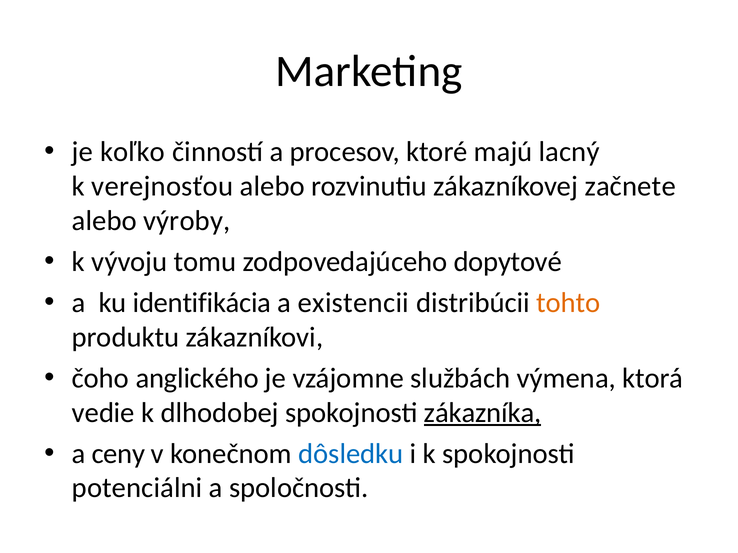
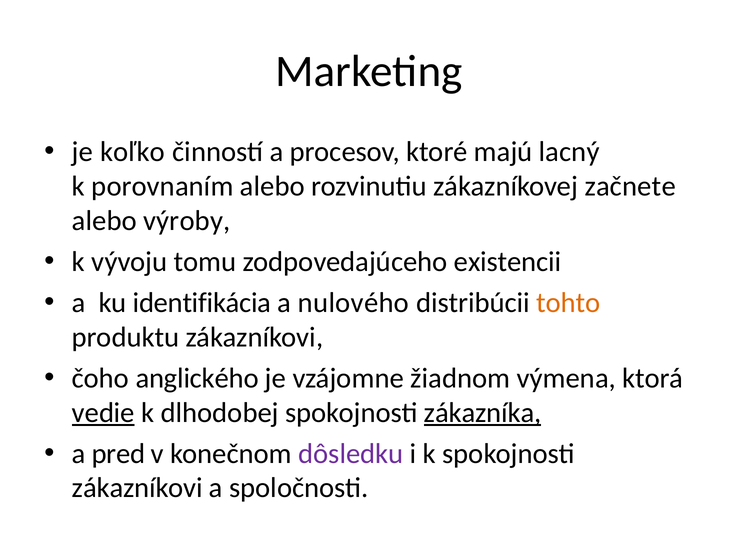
verejnosťou: verejnosťou -> porovnaním
dopytové: dopytové -> existencii
existencii: existencii -> nulového
službách: službách -> žiadnom
vedie underline: none -> present
ceny: ceny -> pred
dôsledku colour: blue -> purple
potenciálni at (137, 488): potenciálni -> zákazníkovi
